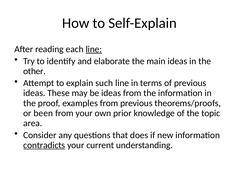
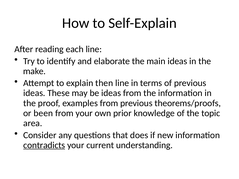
line at (94, 49) underline: present -> none
other: other -> make
such: such -> then
